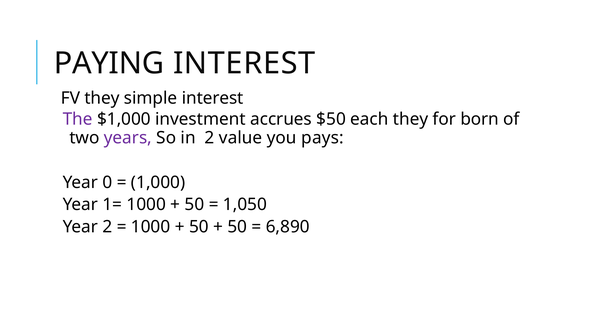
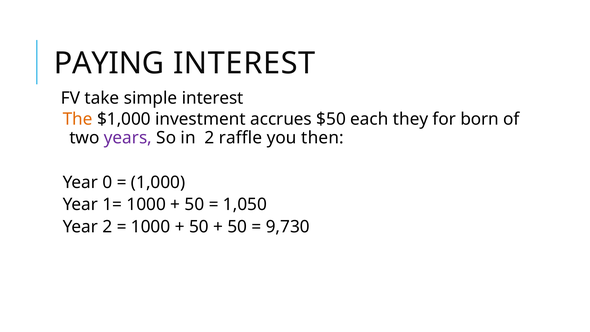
FV they: they -> take
The colour: purple -> orange
value: value -> raffle
pays: pays -> then
6,890: 6,890 -> 9,730
